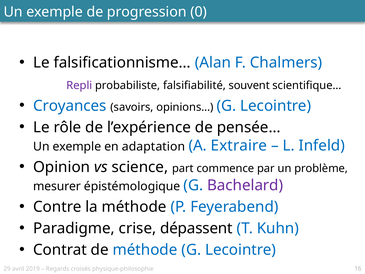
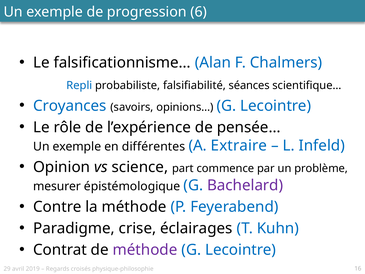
0: 0 -> 6
Repli colour: purple -> blue
souvent: souvent -> séances
adaptation: adaptation -> différentes
dépassent: dépassent -> éclairages
méthode at (145, 250) colour: blue -> purple
